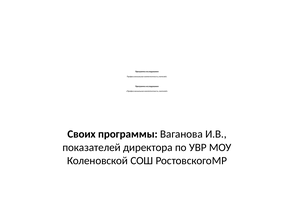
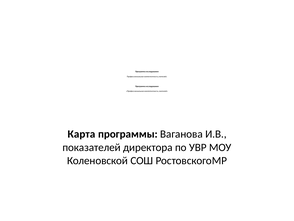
Своих: Своих -> Карта
